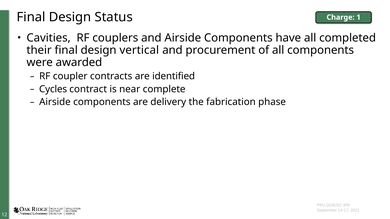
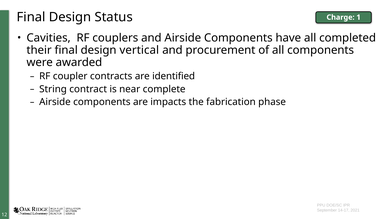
Cycles: Cycles -> String
delivery: delivery -> impacts
